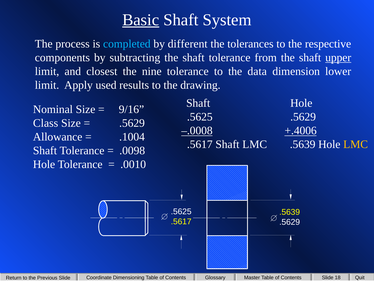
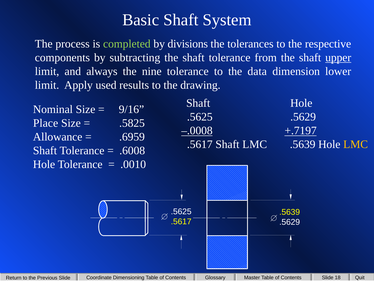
Basic underline: present -> none
completed colour: light blue -> light green
different: different -> divisions
closest: closest -> always
Class: Class -> Place
.5629 at (132, 123): .5629 -> .5825
+.4006: +.4006 -> +.7197
.1004: .1004 -> .6959
.0098: .0098 -> .6008
